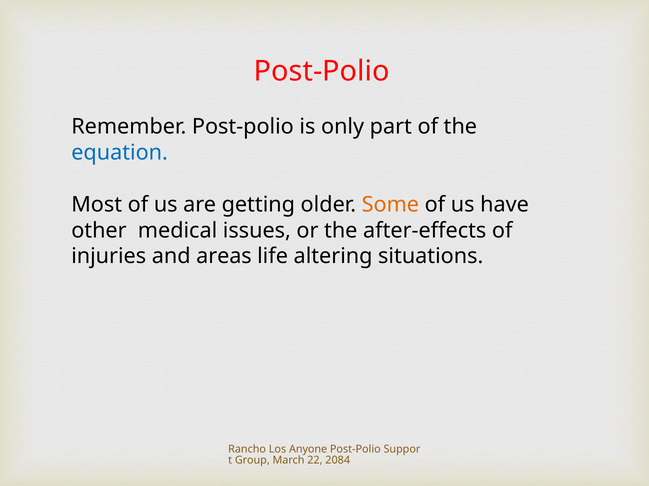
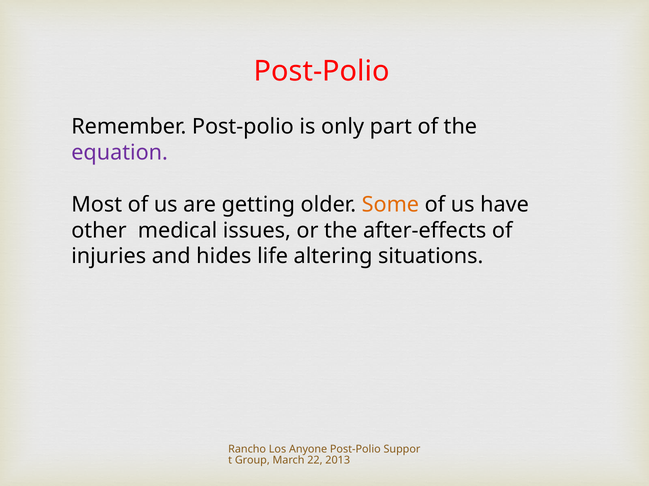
equation colour: blue -> purple
areas: areas -> hides
2084: 2084 -> 2013
